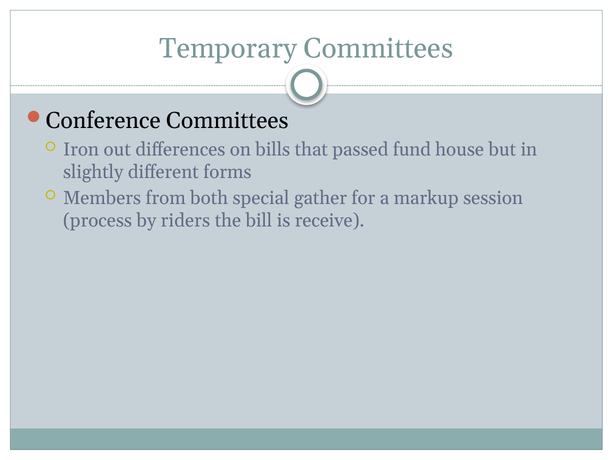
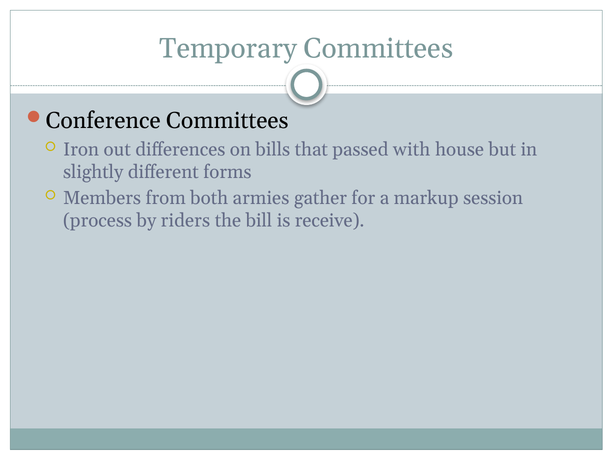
fund: fund -> with
special: special -> armies
